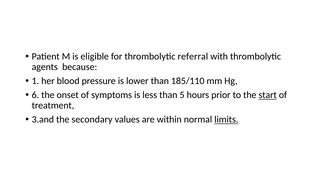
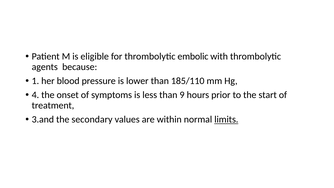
referral: referral -> embolic
6: 6 -> 4
5: 5 -> 9
start underline: present -> none
